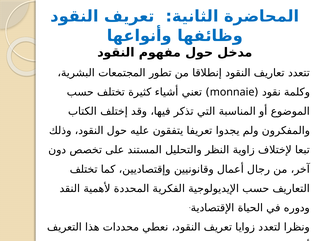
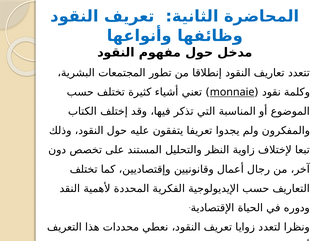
monnaie underline: none -> present
